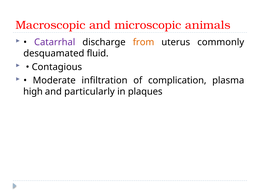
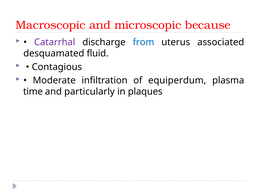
animals: animals -> because
from colour: orange -> blue
commonly: commonly -> associated
complication: complication -> equiperdum
high: high -> time
